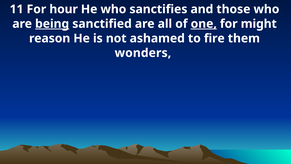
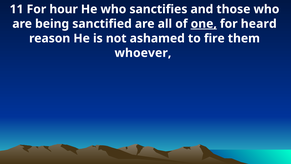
being underline: present -> none
might: might -> heard
wonders: wonders -> whoever
